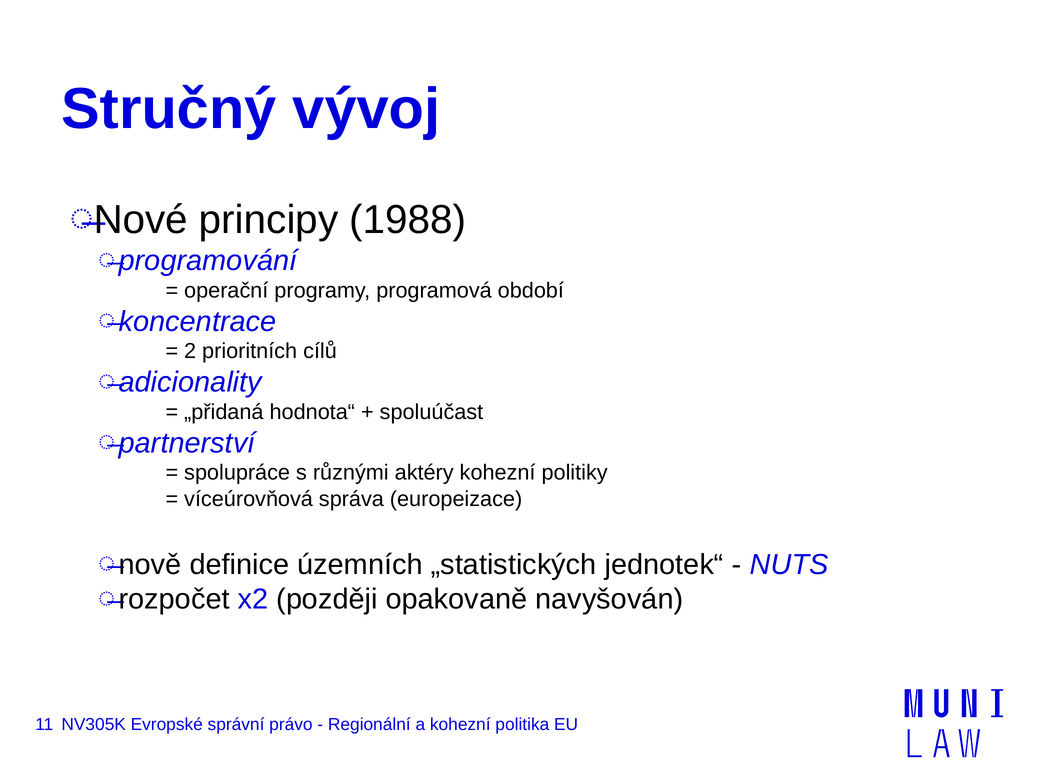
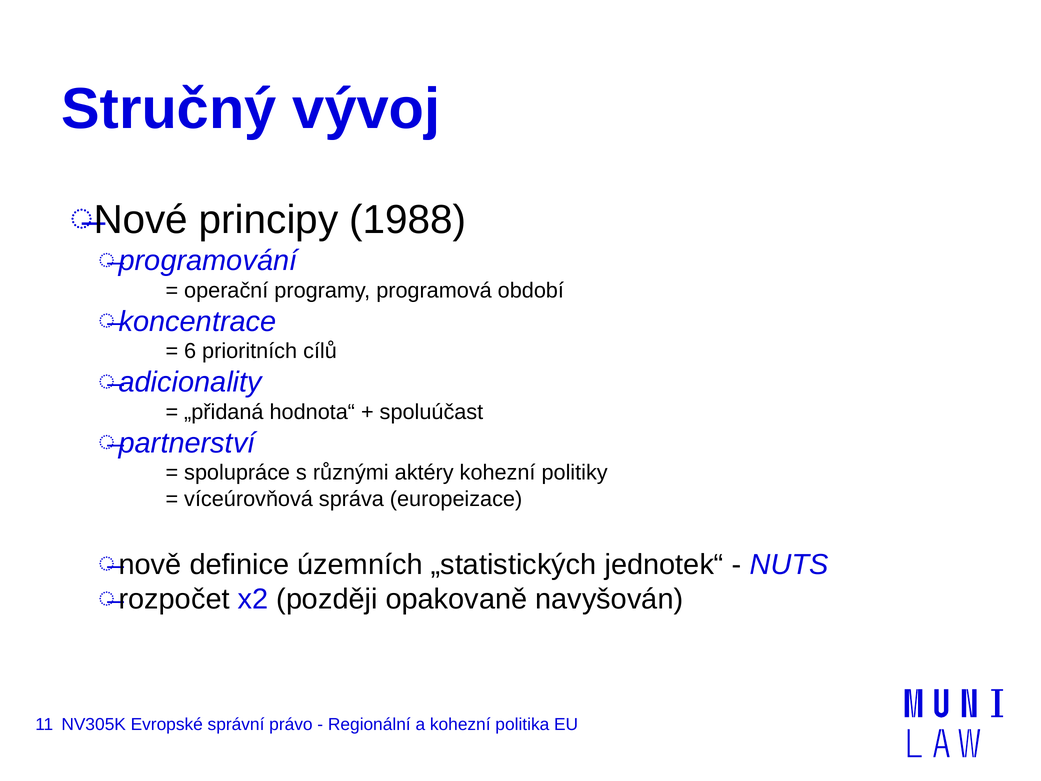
2: 2 -> 6
